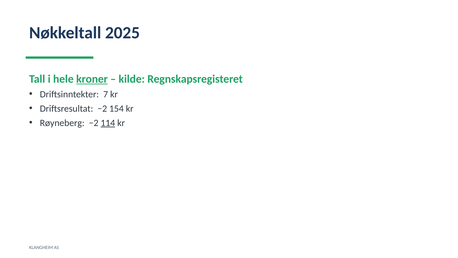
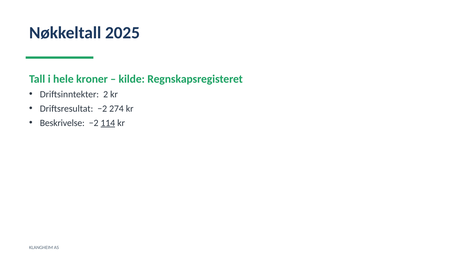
kroner underline: present -> none
7: 7 -> 2
154: 154 -> 274
Røyneberg: Røyneberg -> Beskrivelse
